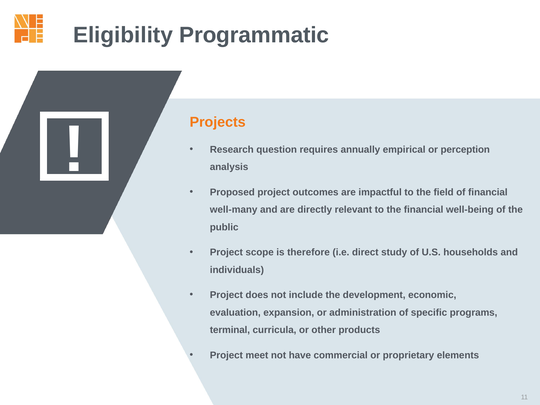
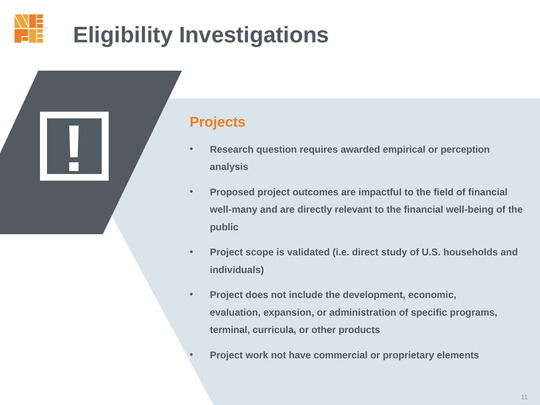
Programmatic: Programmatic -> Investigations
annually: annually -> awarded
therefore: therefore -> validated
meet: meet -> work
